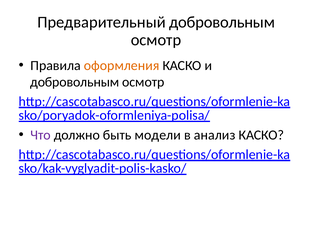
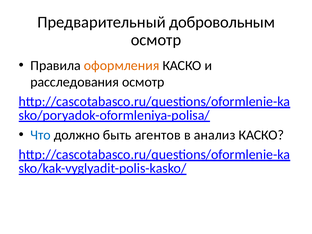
добровольным at (75, 82): добровольным -> расследования
Что colour: purple -> blue
модели: модели -> агентов
